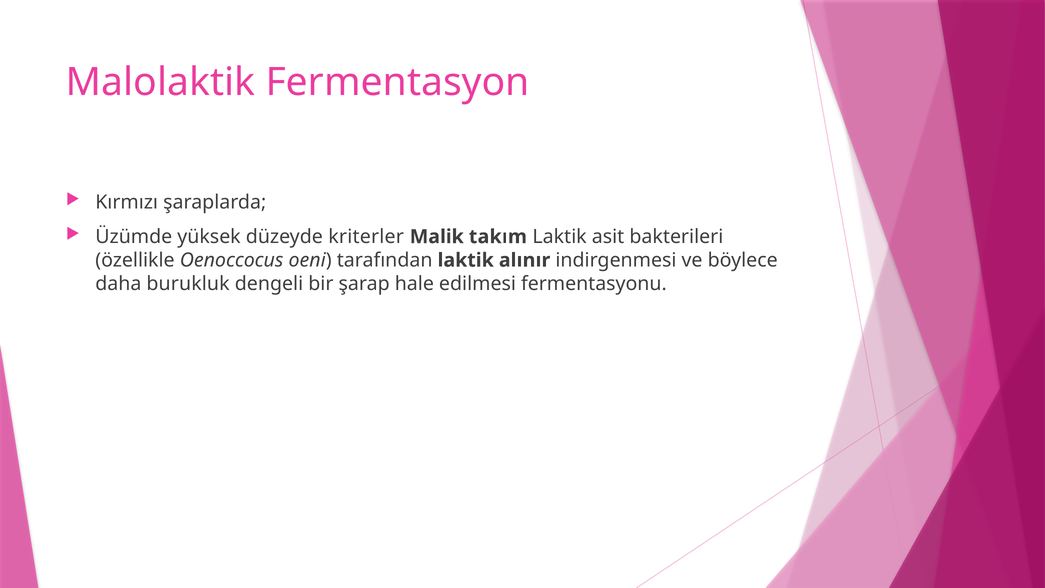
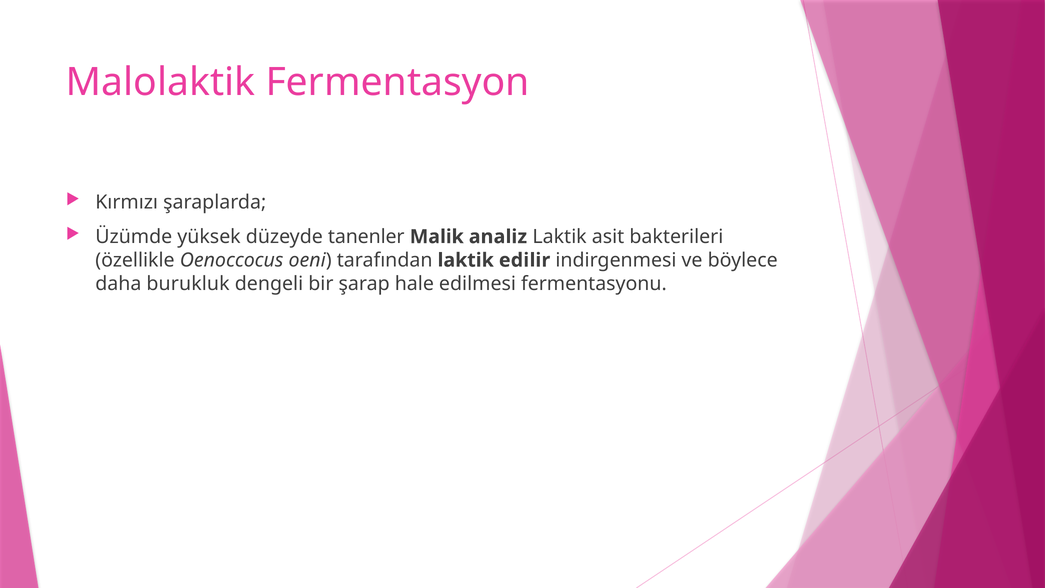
kriterler: kriterler -> tanenler
takım: takım -> analiz
alınır: alınır -> edilir
